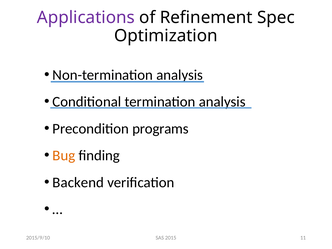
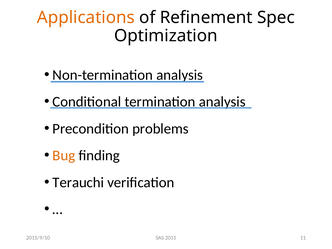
Applications colour: purple -> orange
programs: programs -> problems
Backend: Backend -> Terauchi
